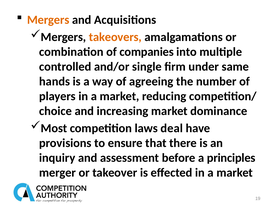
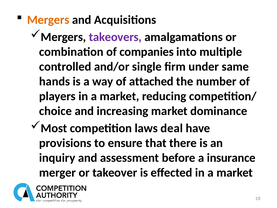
takeovers colour: orange -> purple
agreeing: agreeing -> attached
principles: principles -> insurance
